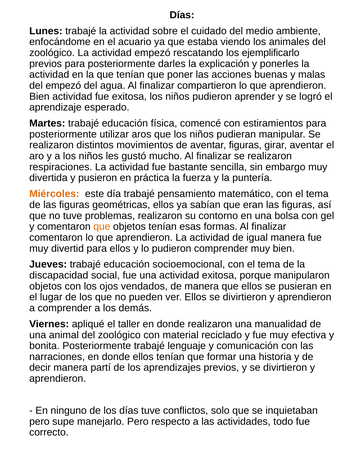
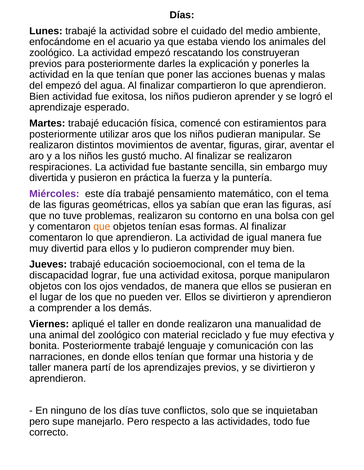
ejemplificarlo: ejemplificarlo -> construyeran
Miércoles colour: orange -> purple
social: social -> lograr
decir at (40, 368): decir -> taller
